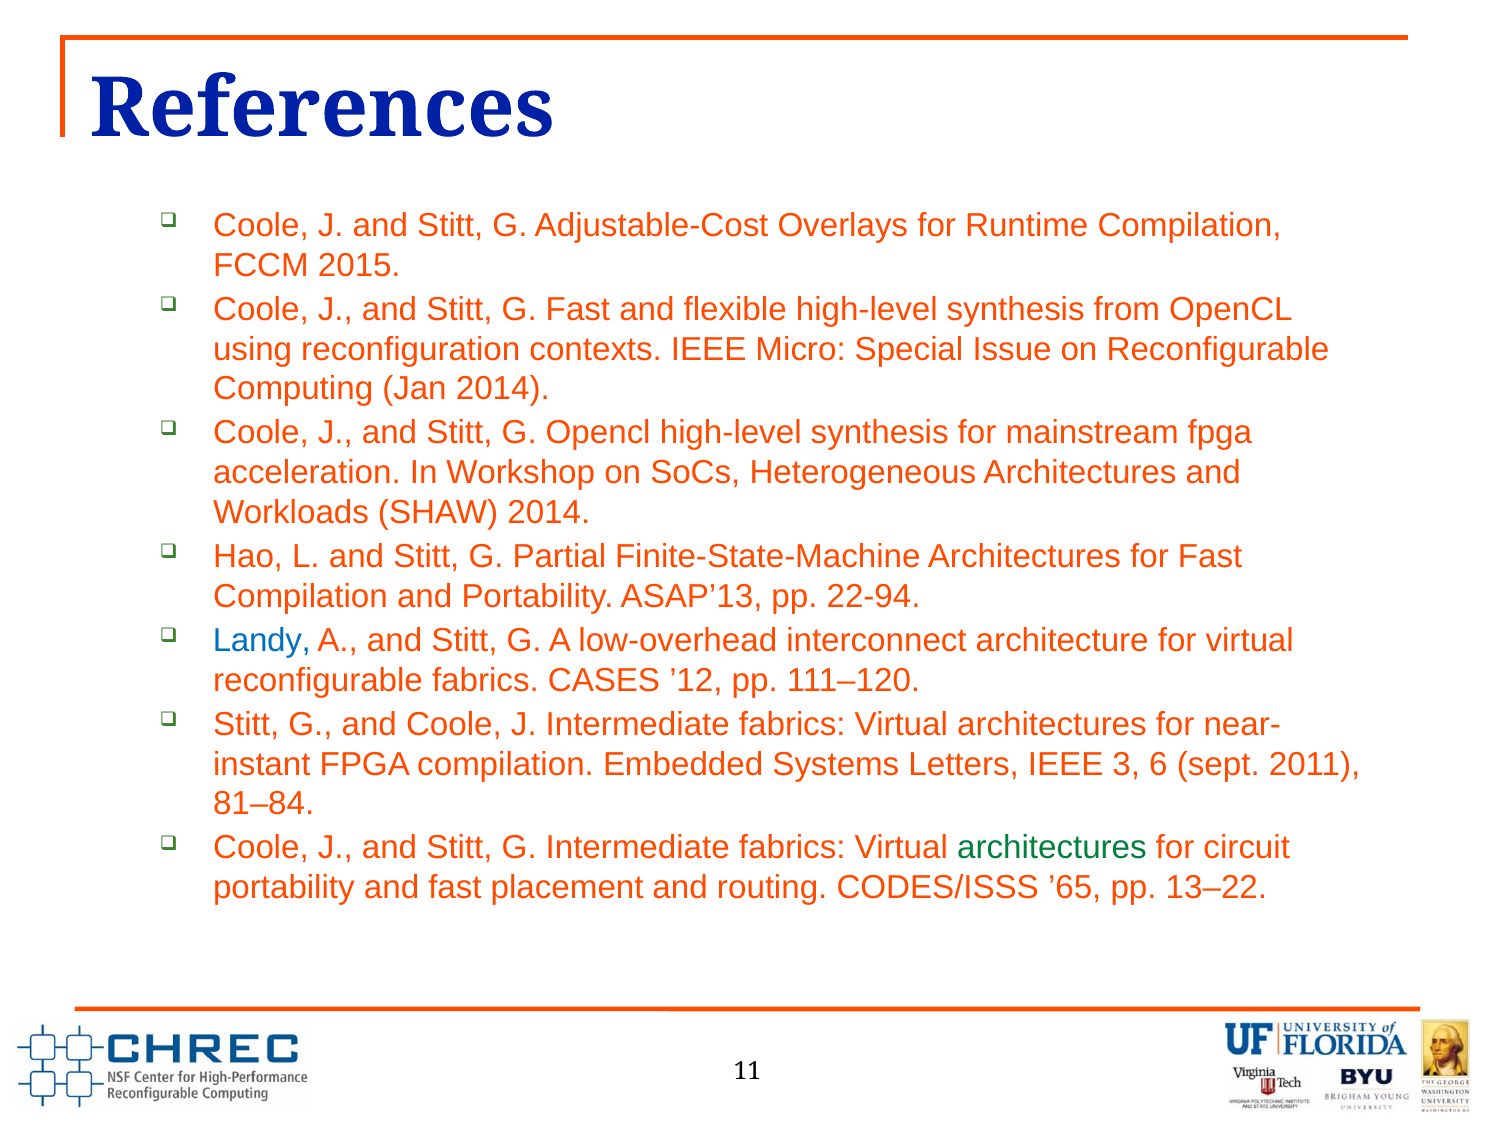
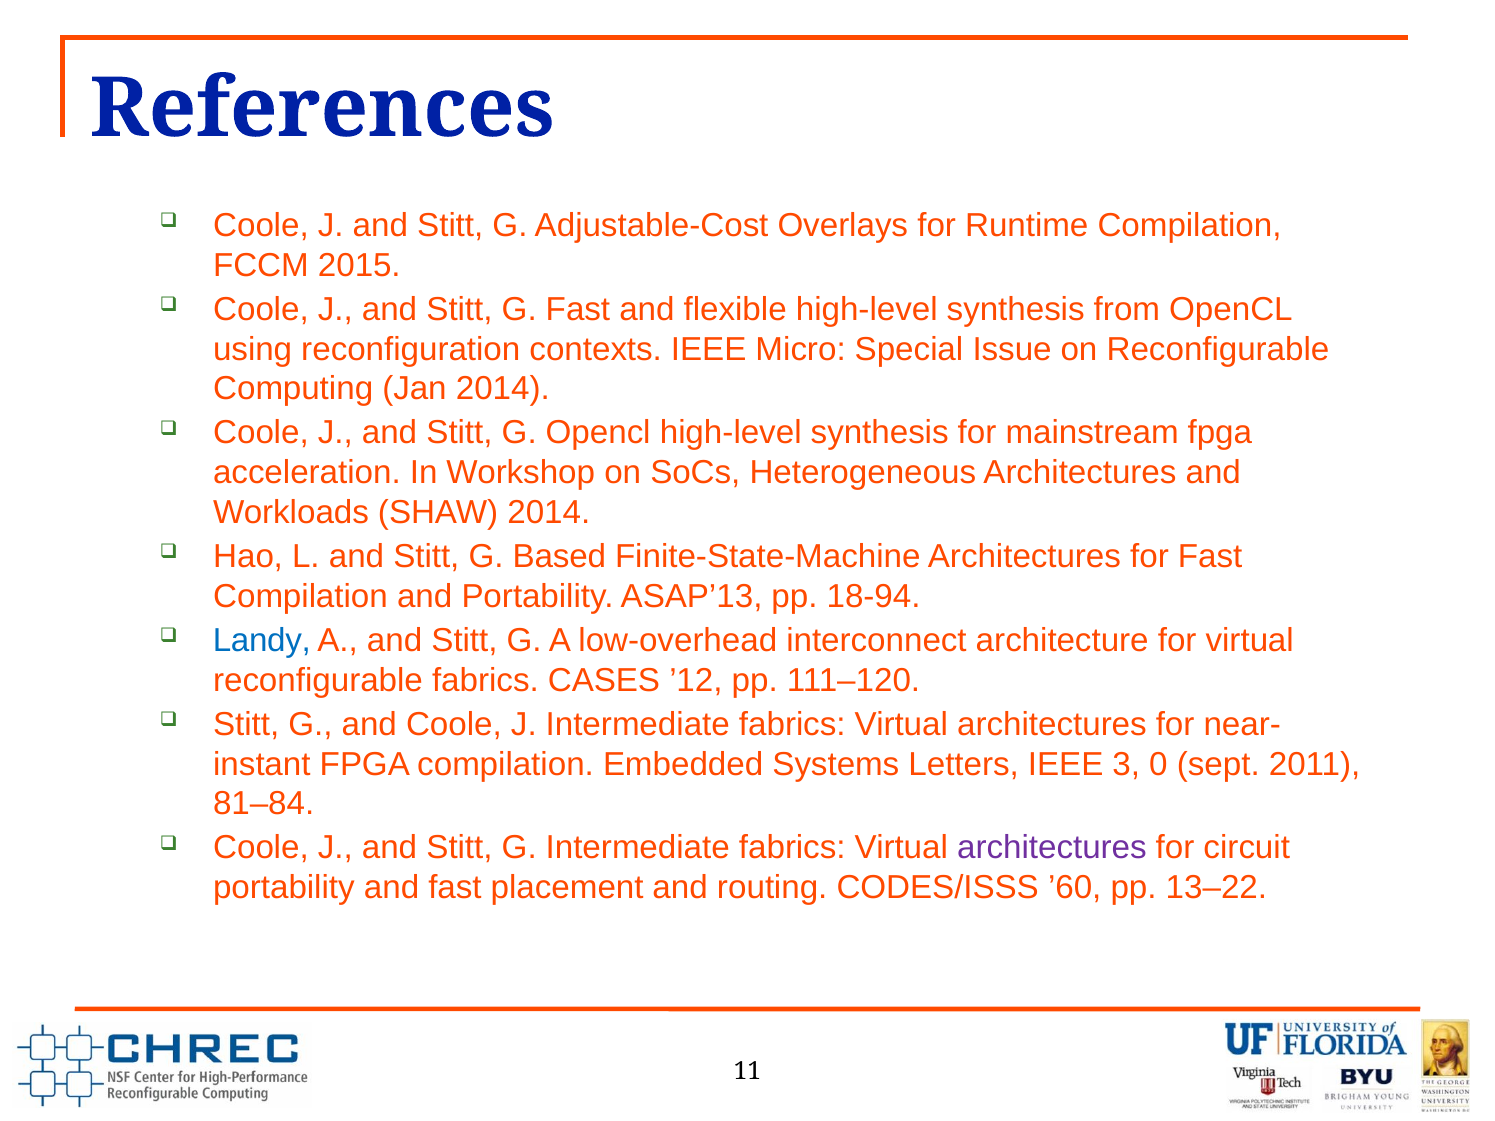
Partial: Partial -> Based
22-94: 22-94 -> 18-94
6: 6 -> 0
architectures at (1052, 848) colour: green -> purple
’65: ’65 -> ’60
